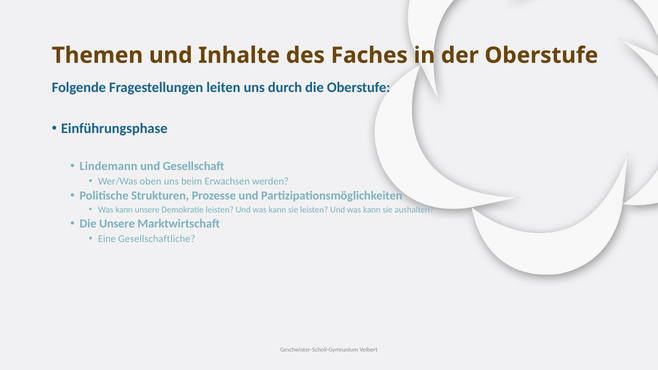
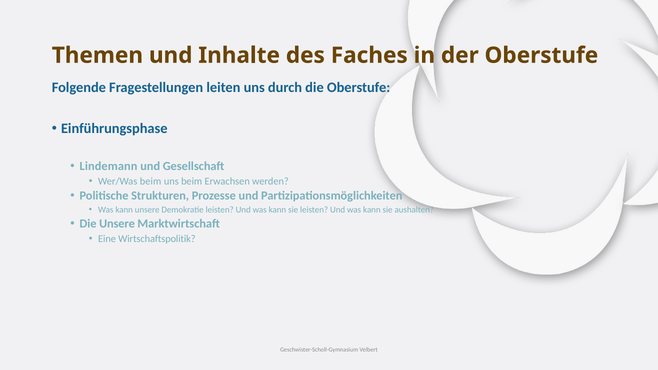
Wer/Was oben: oben -> beim
Gesellschaftliche: Gesellschaftliche -> Wirtschaftspolitik
